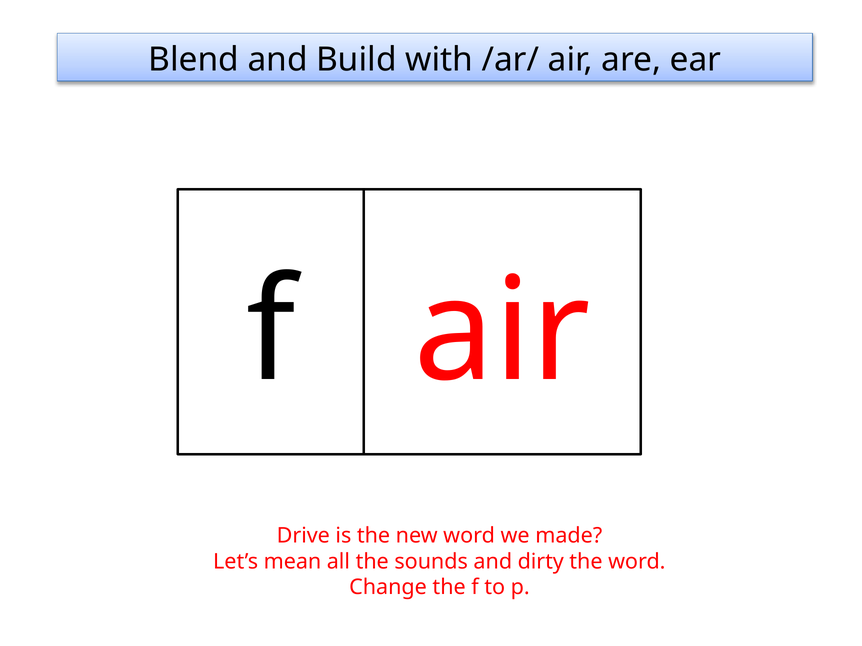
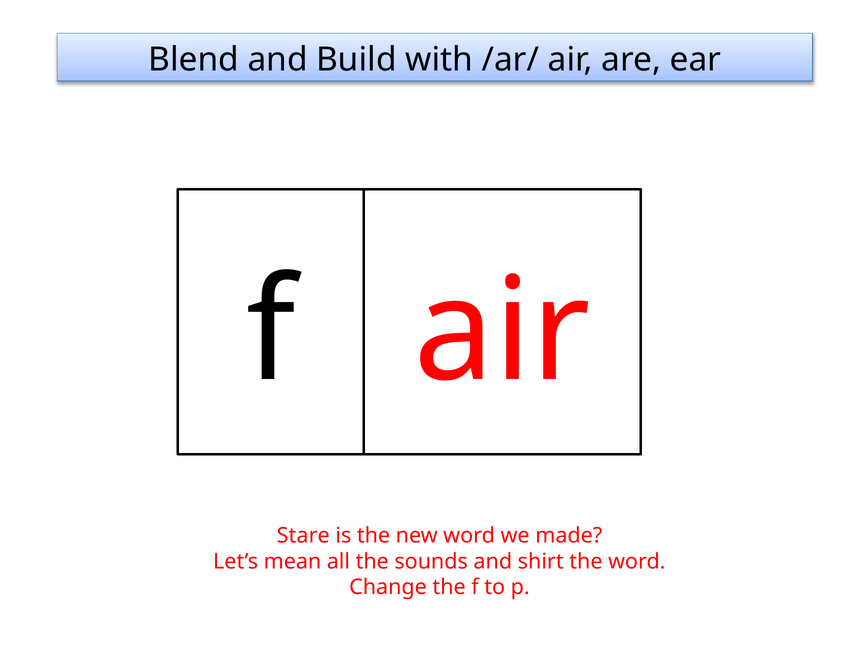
Drive: Drive -> Stare
dirty: dirty -> shirt
